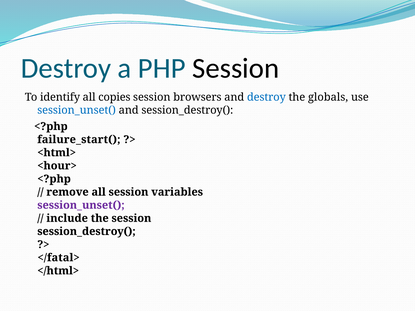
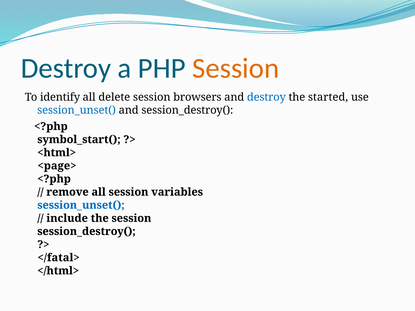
Session at (236, 69) colour: black -> orange
copies: copies -> delete
globals: globals -> started
failure_start(: failure_start( -> symbol_start(
<hour>: <hour> -> <page>
session_unset( at (81, 205) colour: purple -> blue
